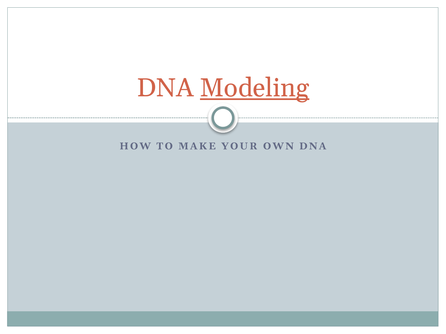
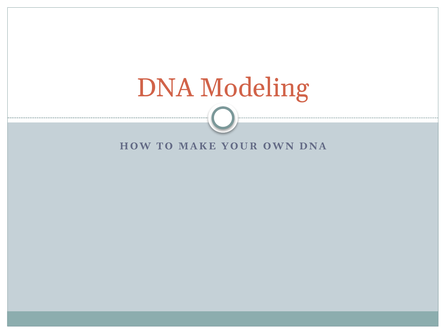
Modeling underline: present -> none
